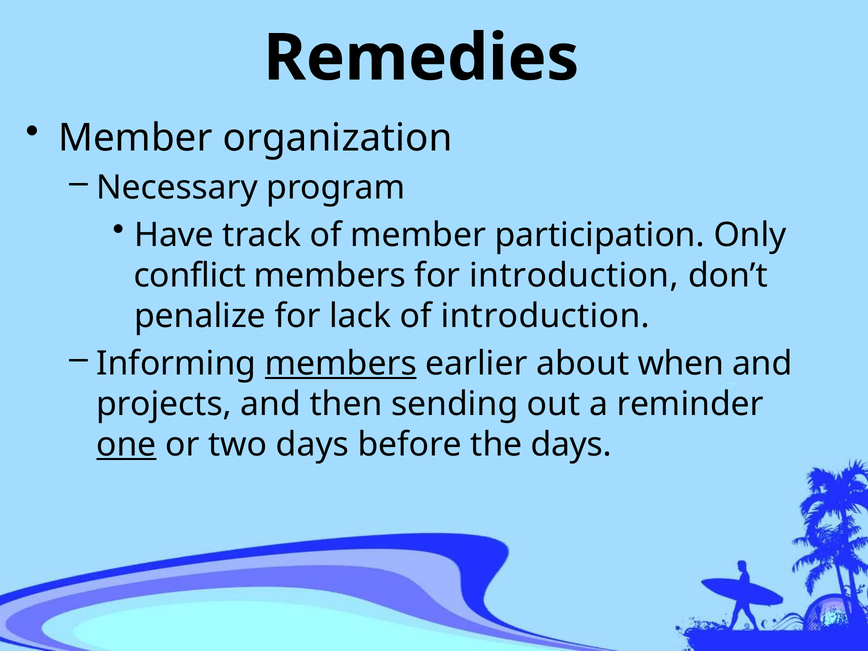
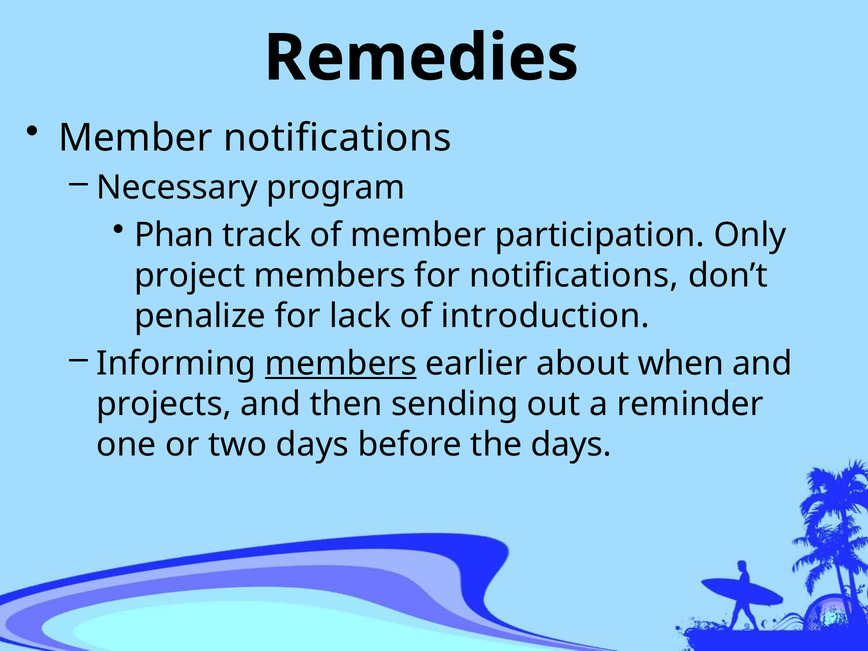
Member organization: organization -> notifications
Have: Have -> Phan
conflict: conflict -> project
for introduction: introduction -> notifications
one underline: present -> none
